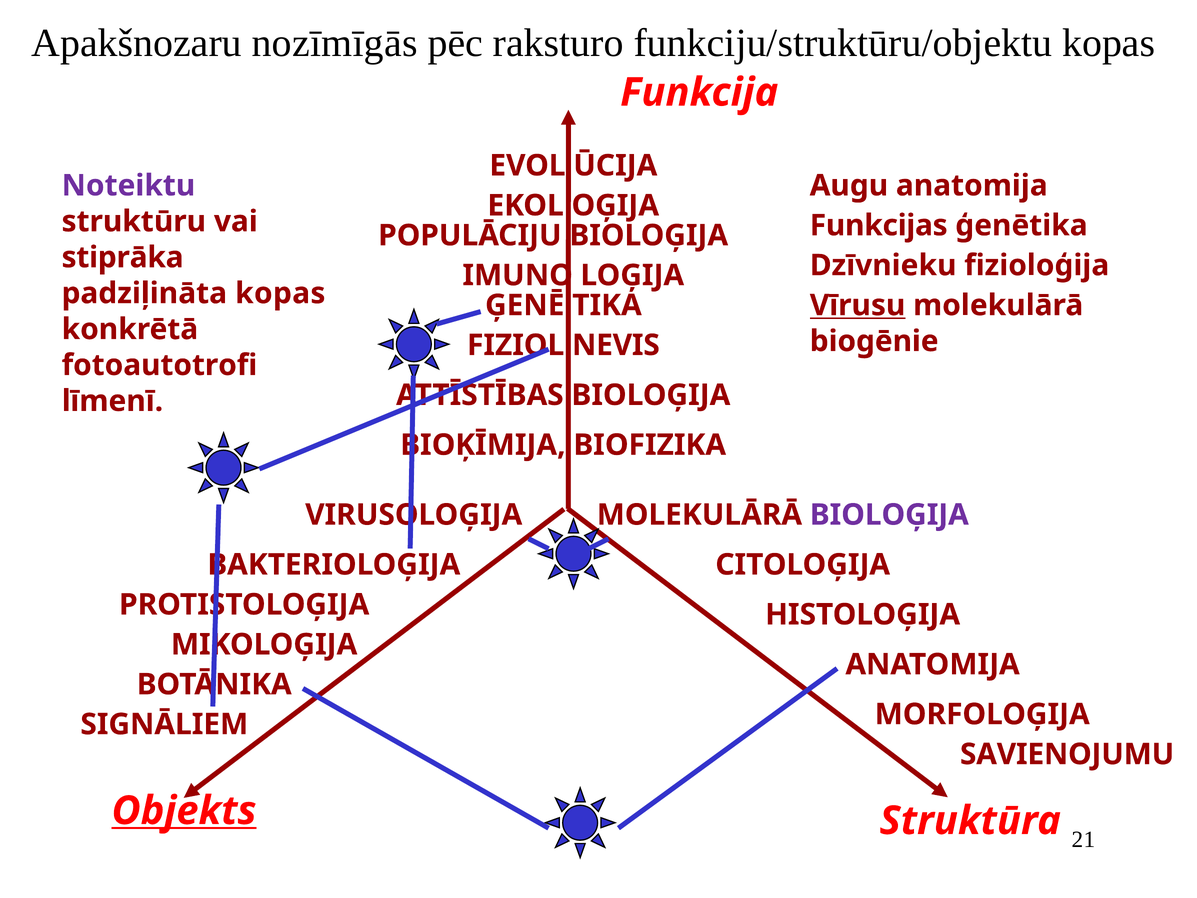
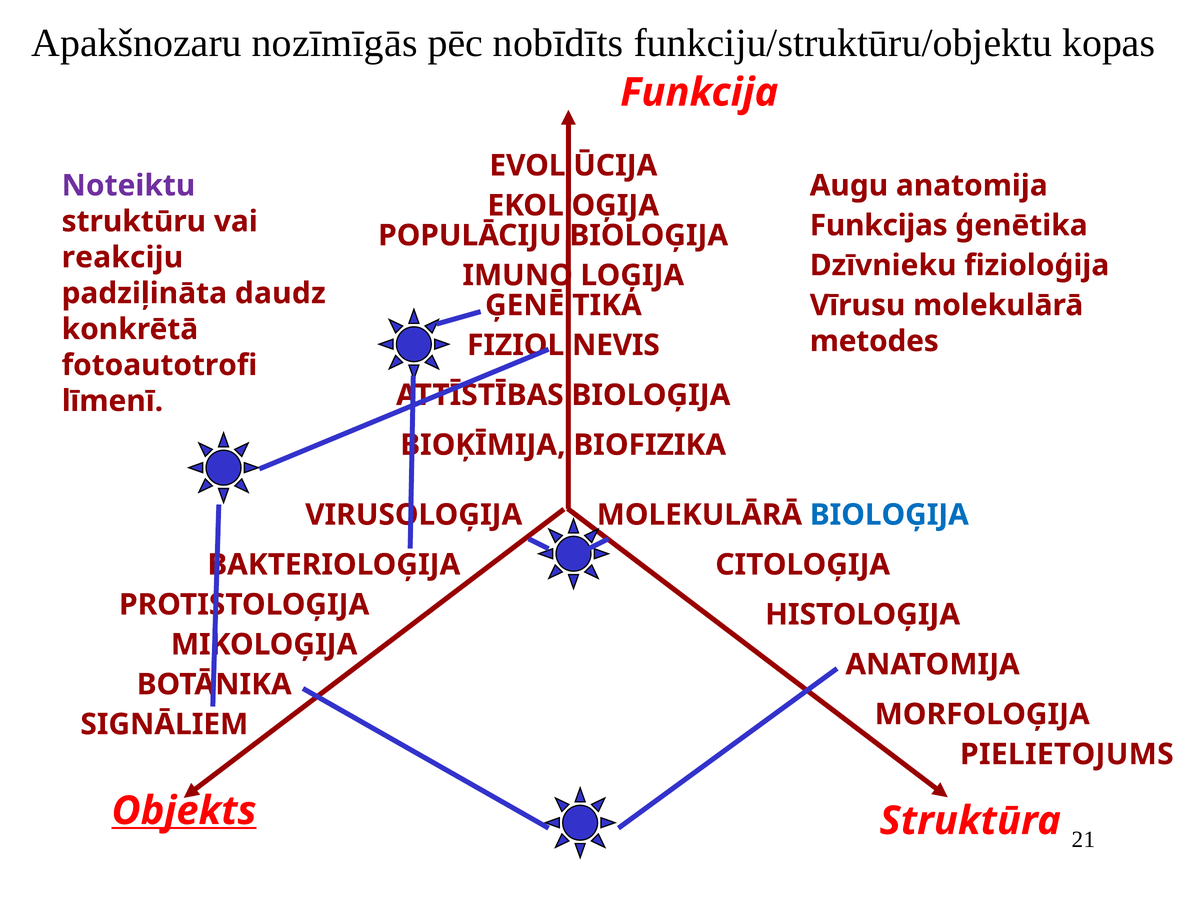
raksturo: raksturo -> nobīdīts
stiprāka: stiprāka -> reakciju
padziļināta kopas: kopas -> daudz
Vīrusu underline: present -> none
biogēnie: biogēnie -> metodes
BIOLOĢIJA at (889, 515) colour: purple -> blue
SAVIENOJUMU: SAVIENOJUMU -> PIELIETOJUMS
